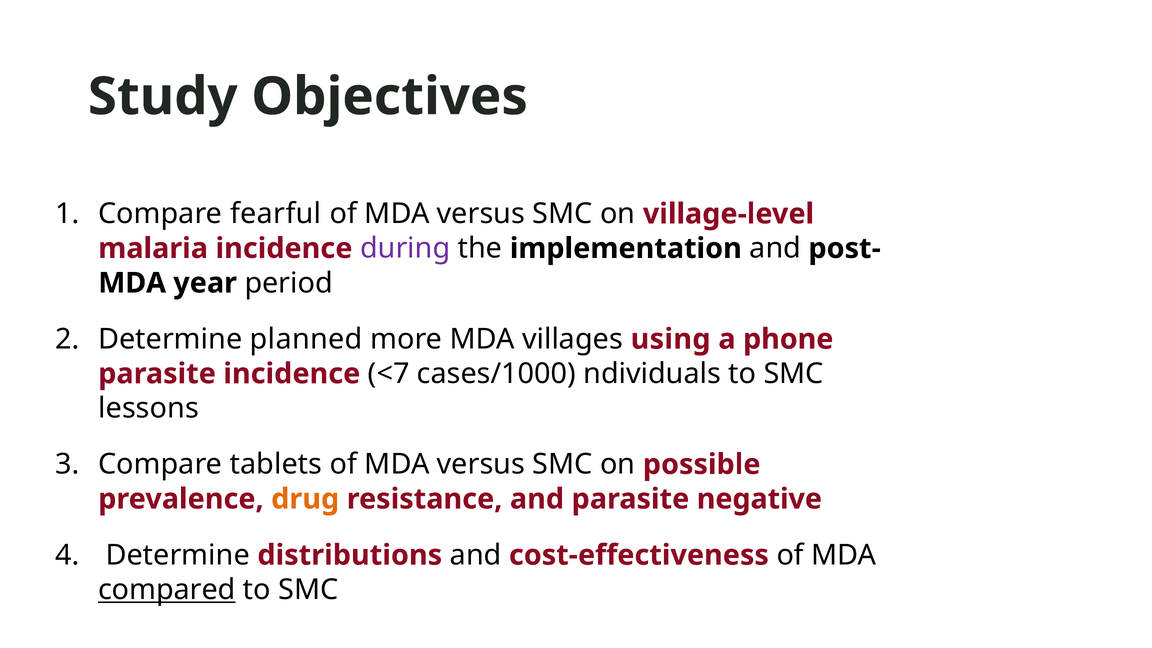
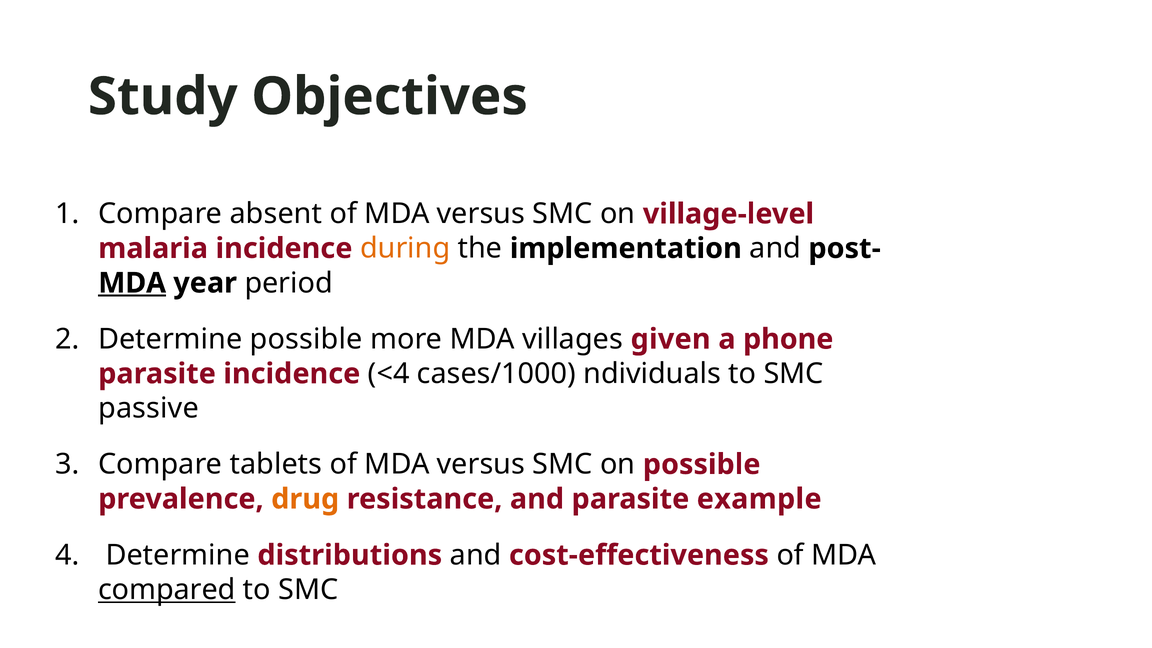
fearful: fearful -> absent
during colour: purple -> orange
MDA at (132, 283) underline: none -> present
Determine planned: planned -> possible
using: using -> given
<7: <7 -> <4
lessons: lessons -> passive
negative: negative -> example
